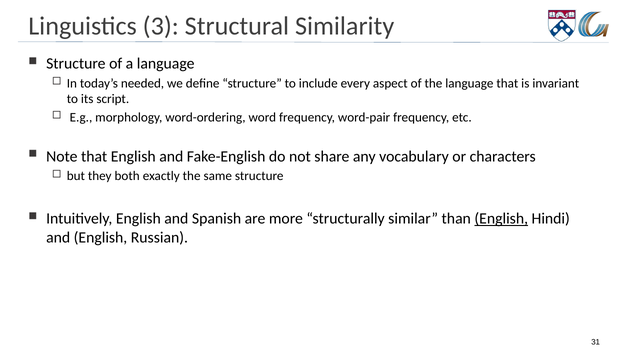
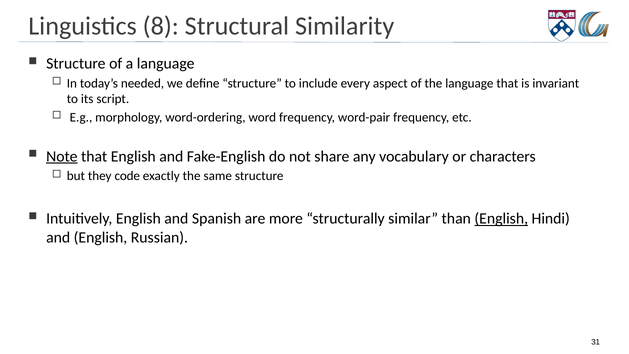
3: 3 -> 8
Note underline: none -> present
both: both -> code
